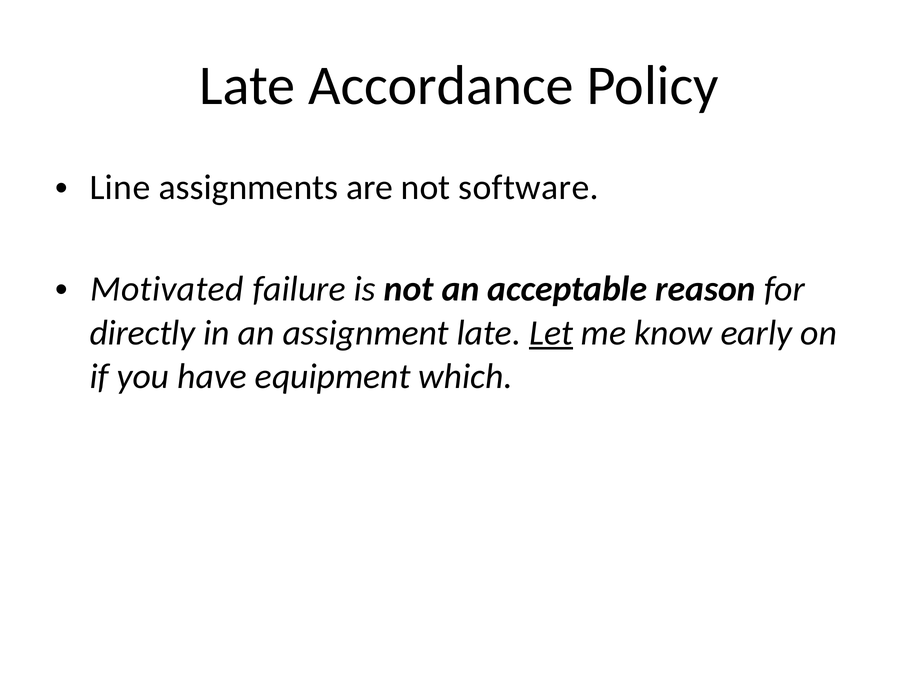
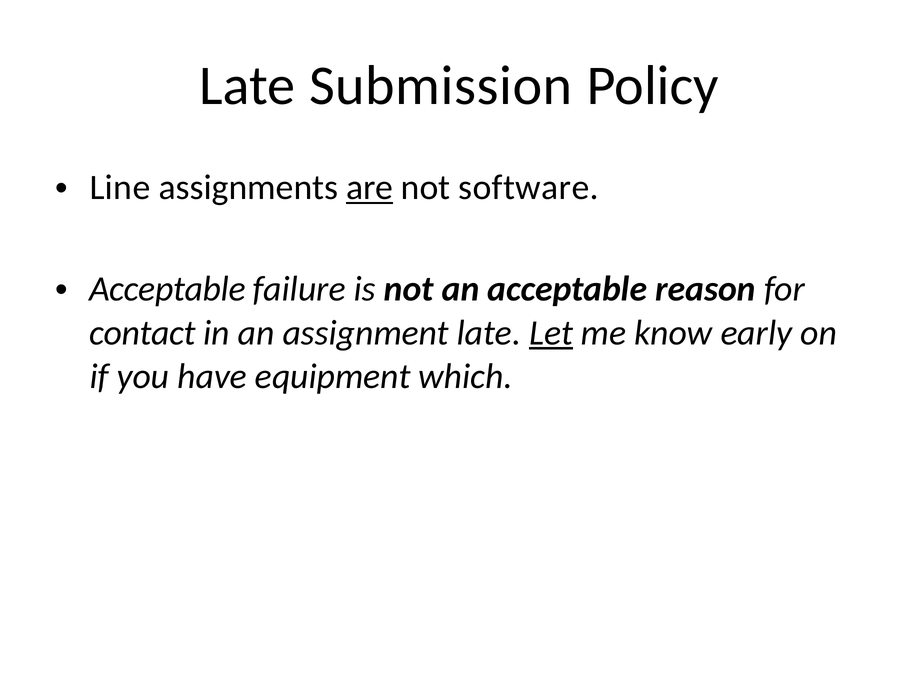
Accordance: Accordance -> Submission
are underline: none -> present
Motivated at (167, 289): Motivated -> Acceptable
directly: directly -> contact
